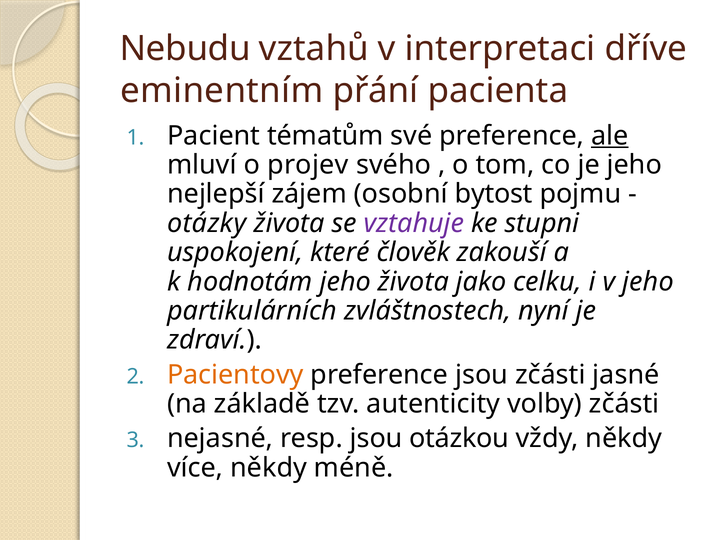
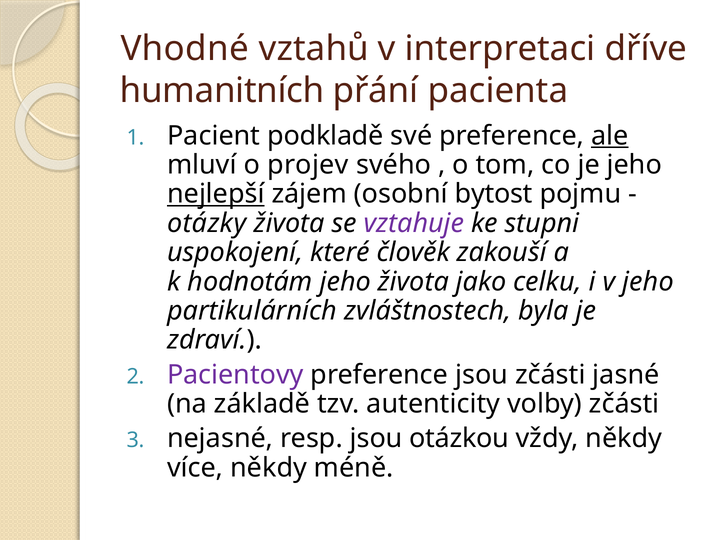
Nebudu: Nebudu -> Vhodné
eminentním: eminentním -> humanitních
tématům: tématům -> podkladě
nejlepší underline: none -> present
nyní: nyní -> byla
Pacientovy colour: orange -> purple
